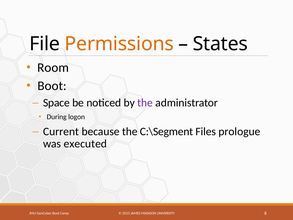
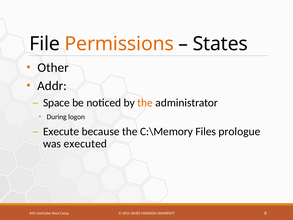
Room: Room -> Other
Boot at (52, 86): Boot -> Addr
the at (145, 103) colour: purple -> orange
Current: Current -> Execute
C:\Segment: C:\Segment -> C:\Memory
